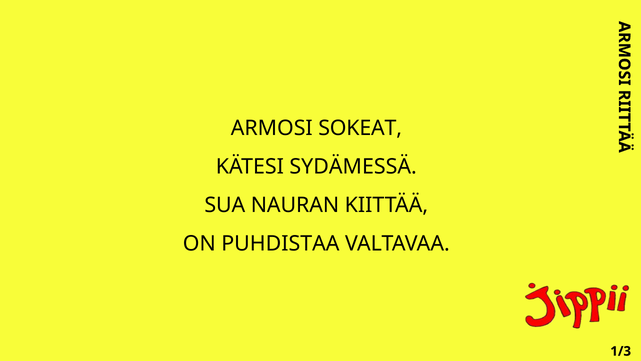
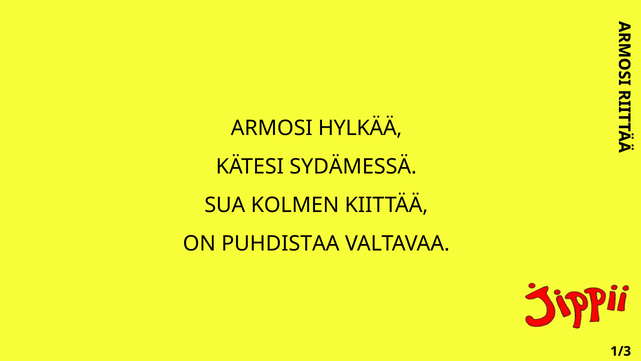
SOKEAT: SOKEAT -> HYLKÄÄ
NAURAN: NAURAN -> KOLMEN
